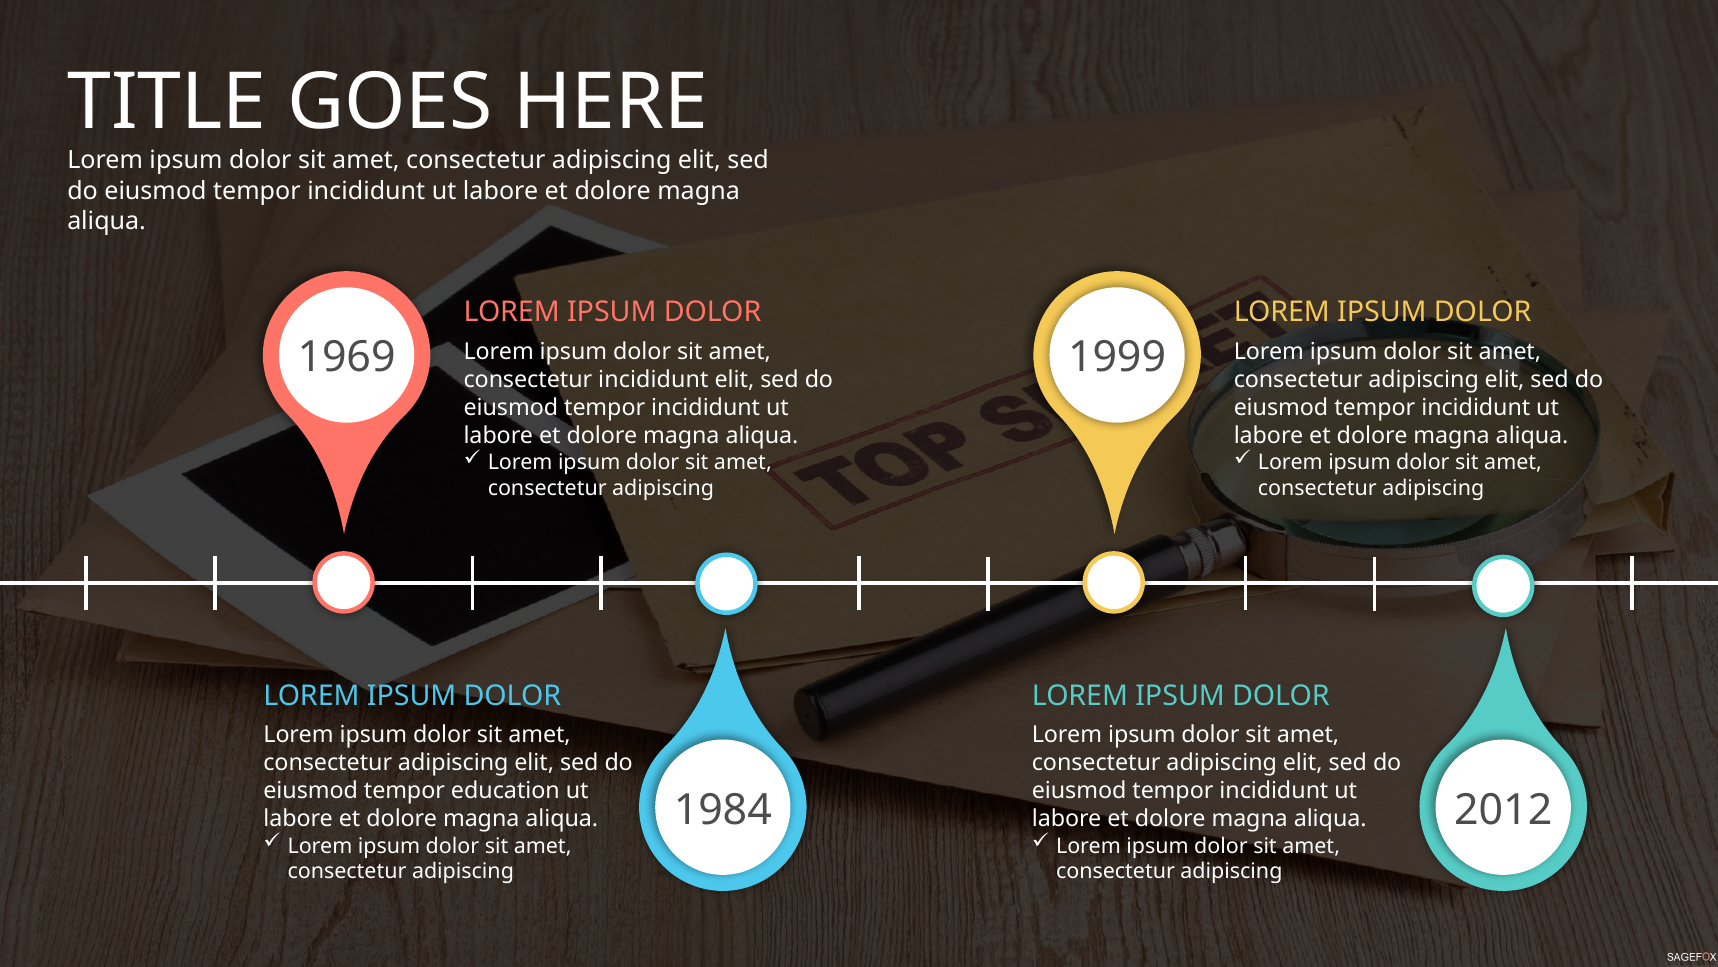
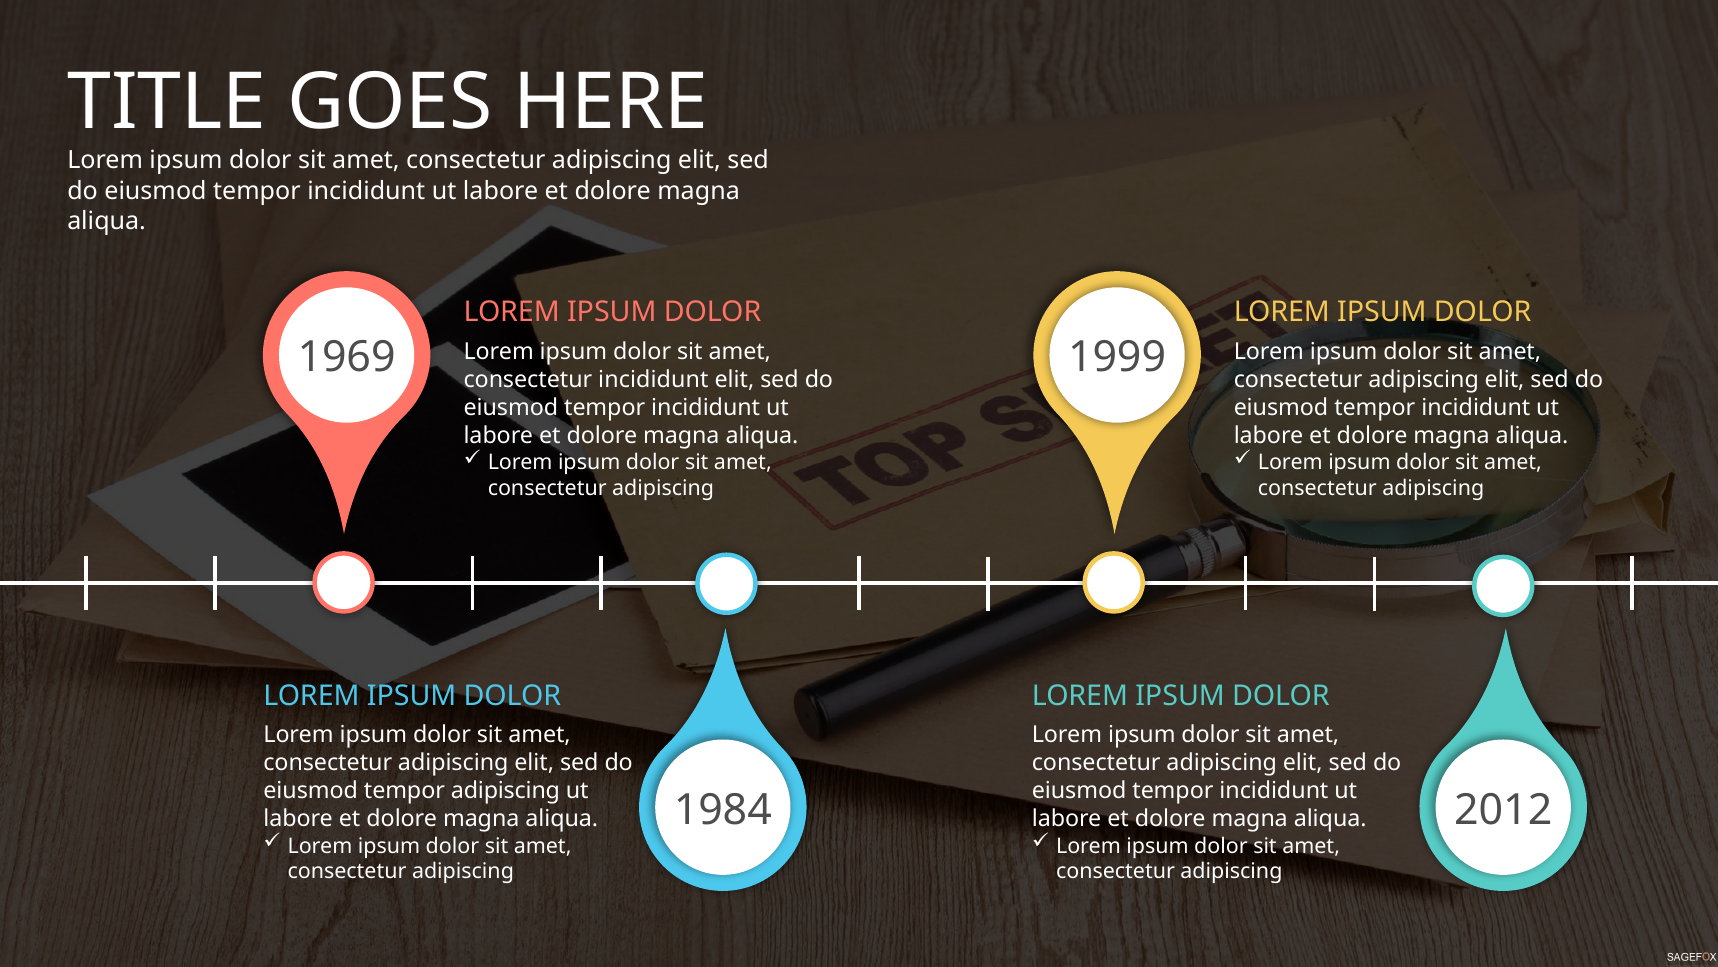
tempor education: education -> adipiscing
